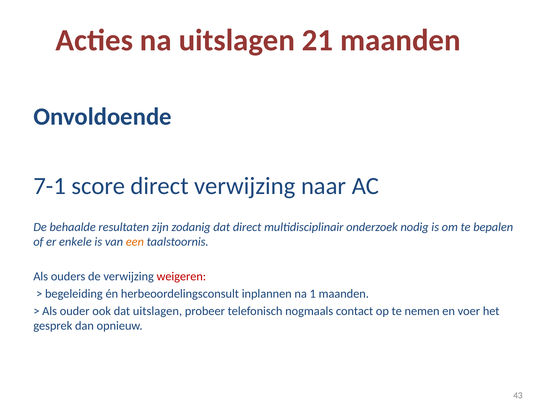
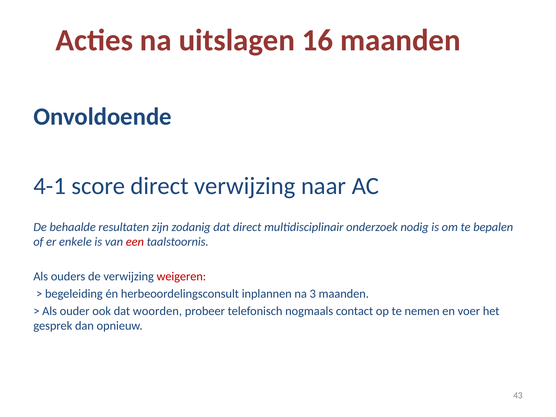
21: 21 -> 16
7-1: 7-1 -> 4-1
een colour: orange -> red
1: 1 -> 3
dat uitslagen: uitslagen -> woorden
